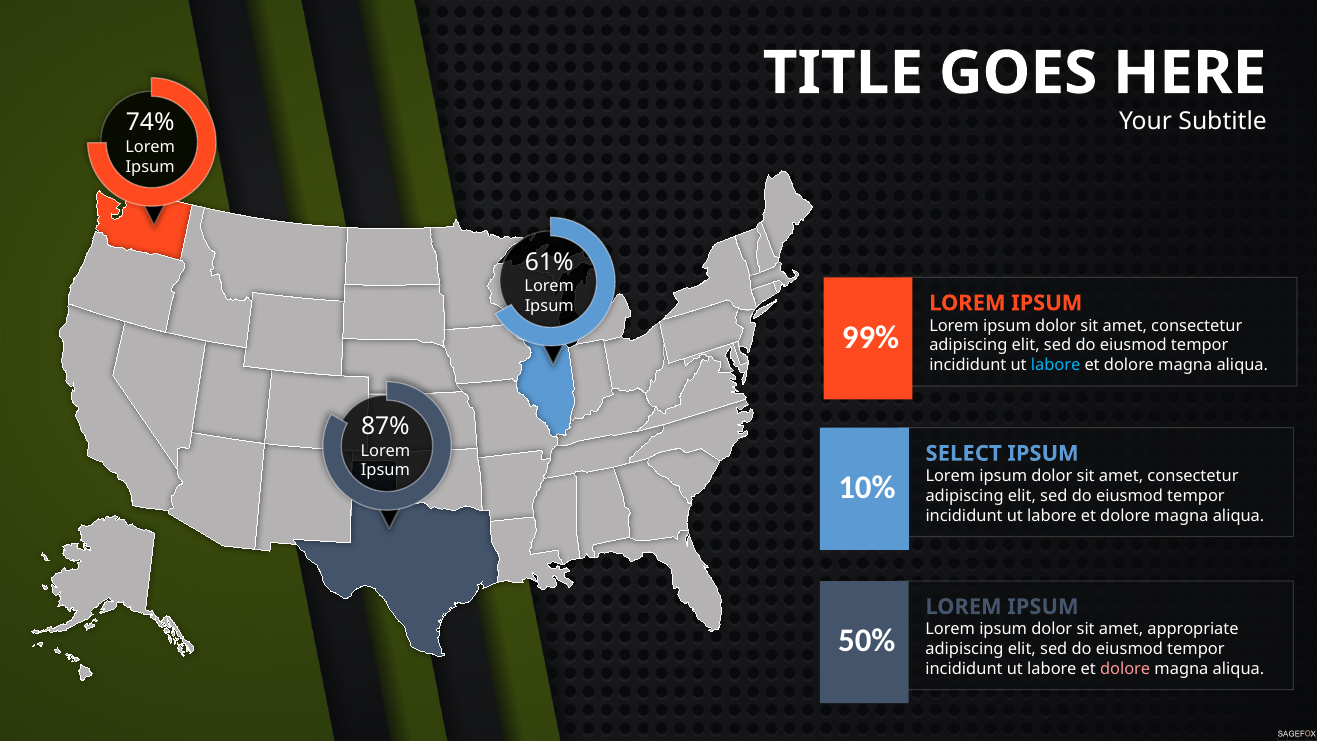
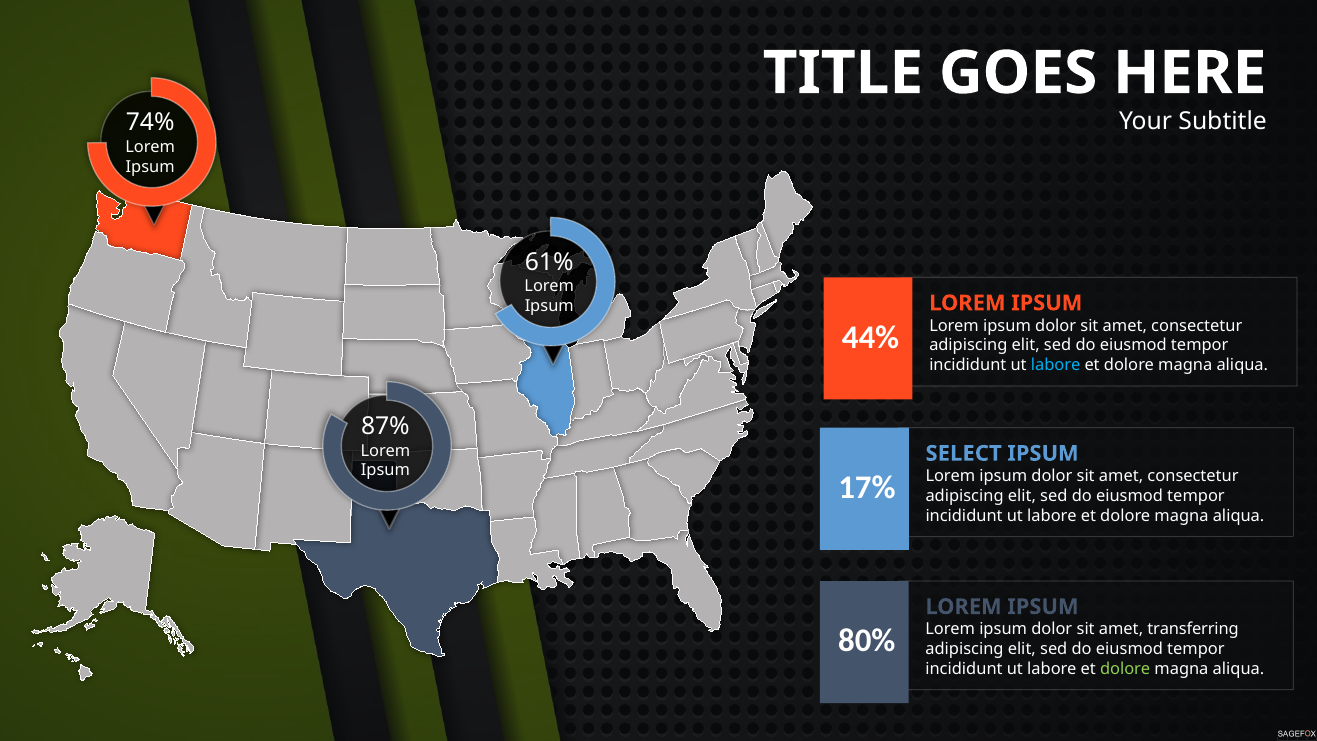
99%: 99% -> 44%
10%: 10% -> 17%
appropriate: appropriate -> transferring
50%: 50% -> 80%
dolore at (1125, 669) colour: pink -> light green
